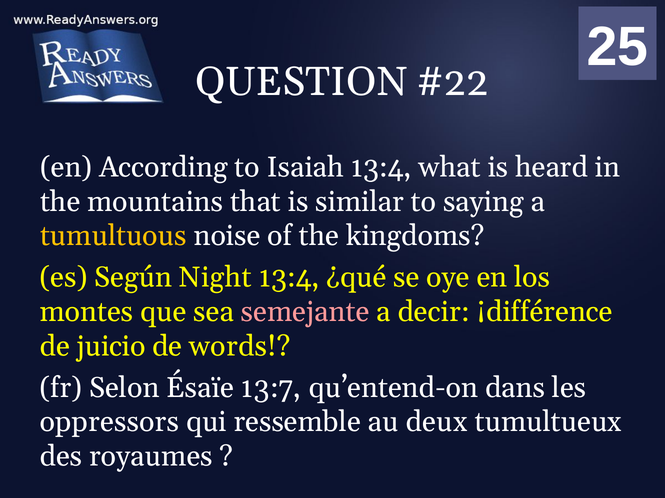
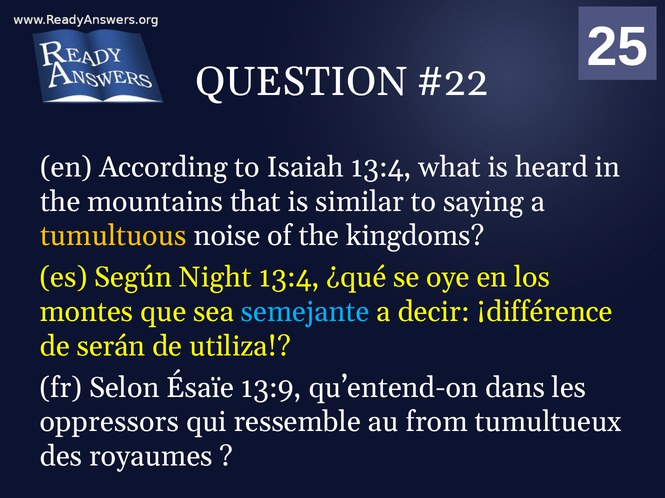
semejante colour: pink -> light blue
juicio: juicio -> serán
words: words -> utiliza
13:7: 13:7 -> 13:9
deux: deux -> from
